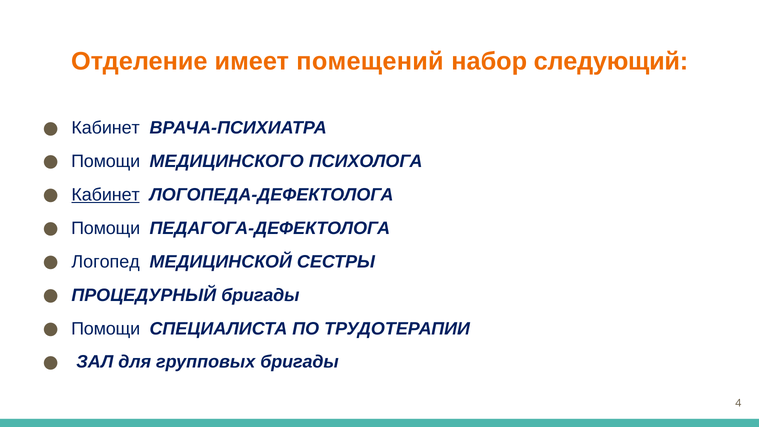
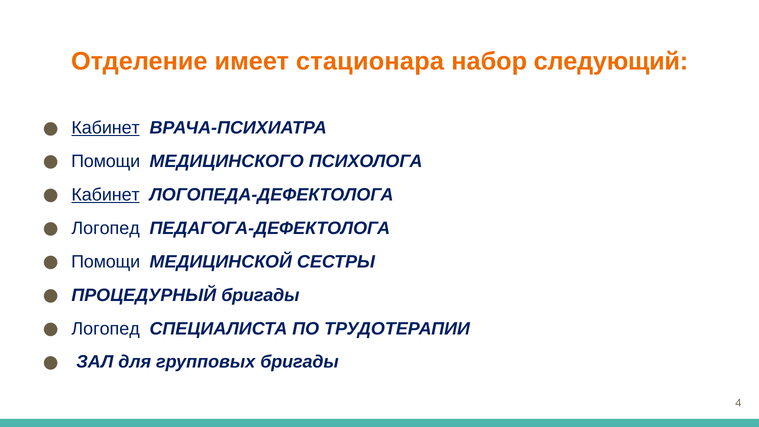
помещений: помещений -> стационара
Кабинет at (106, 128) underline: none -> present
Помощи at (106, 228): Помощи -> Логопед
Логопед at (106, 262): Логопед -> Помощи
Помощи at (106, 329): Помощи -> Логопед
